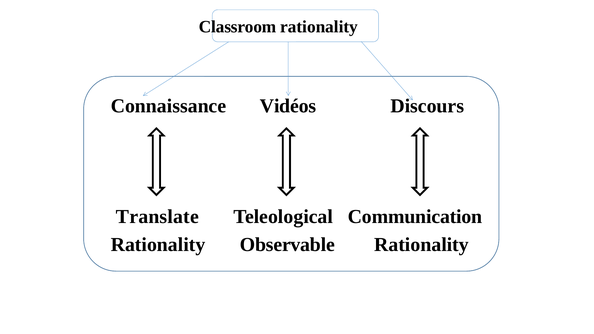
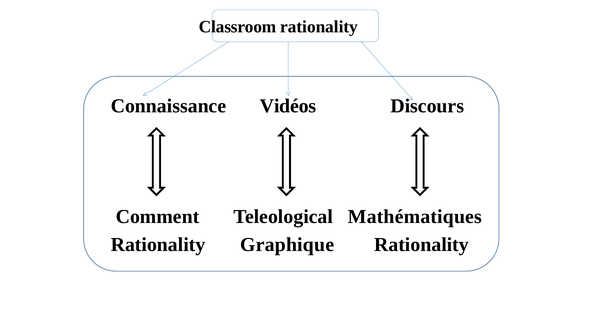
Translate: Translate -> Comment
Communication: Communication -> Mathématiques
Observable: Observable -> Graphique
